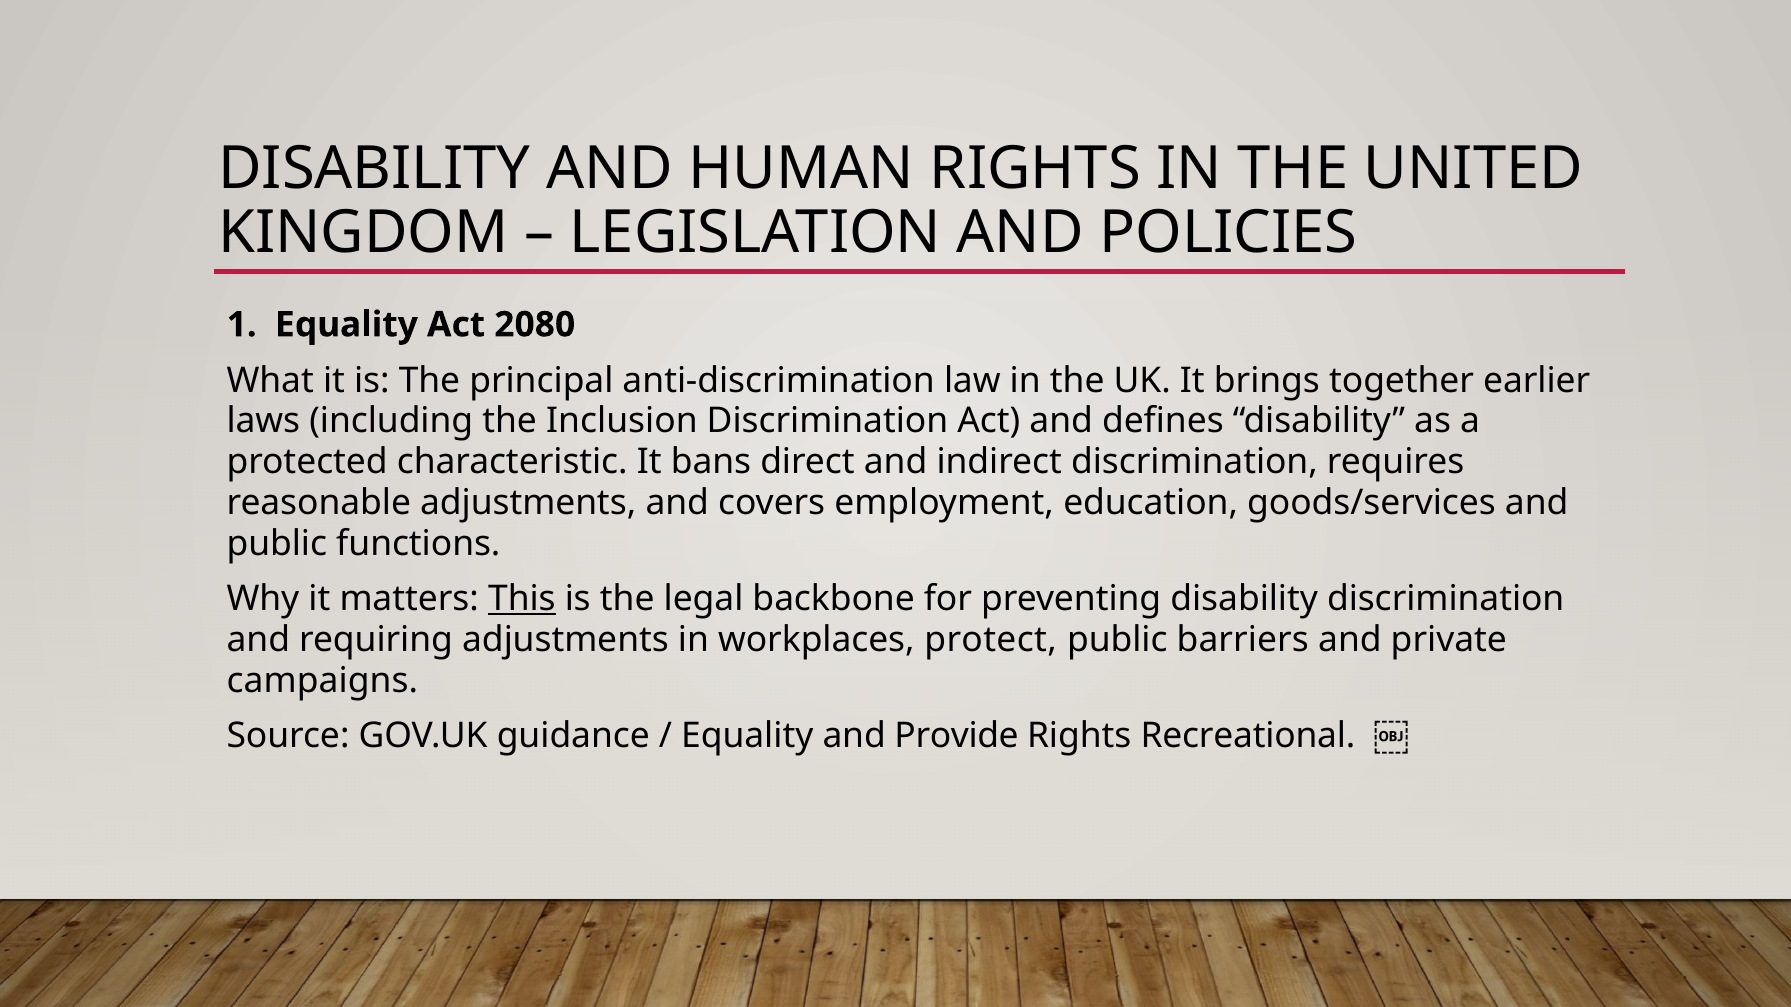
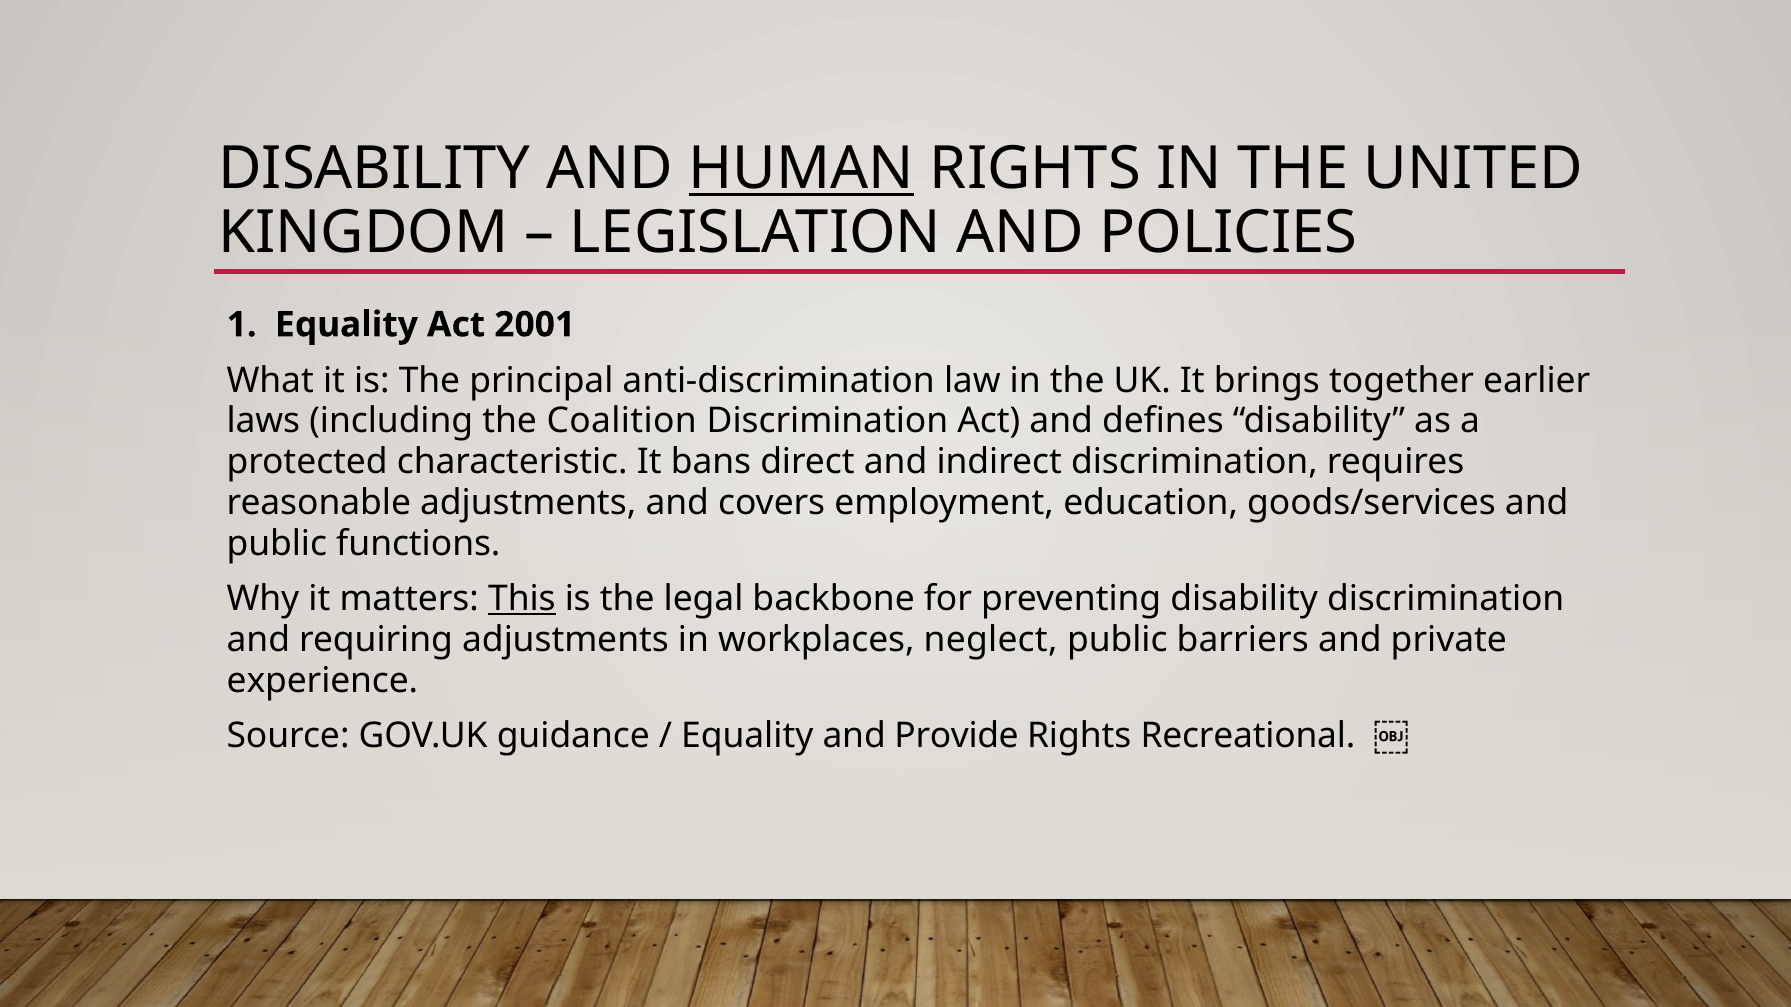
HUMAN underline: none -> present
2080: 2080 -> 2001
Inclusion: Inclusion -> Coalition
protect: protect -> neglect
campaigns: campaigns -> experience
